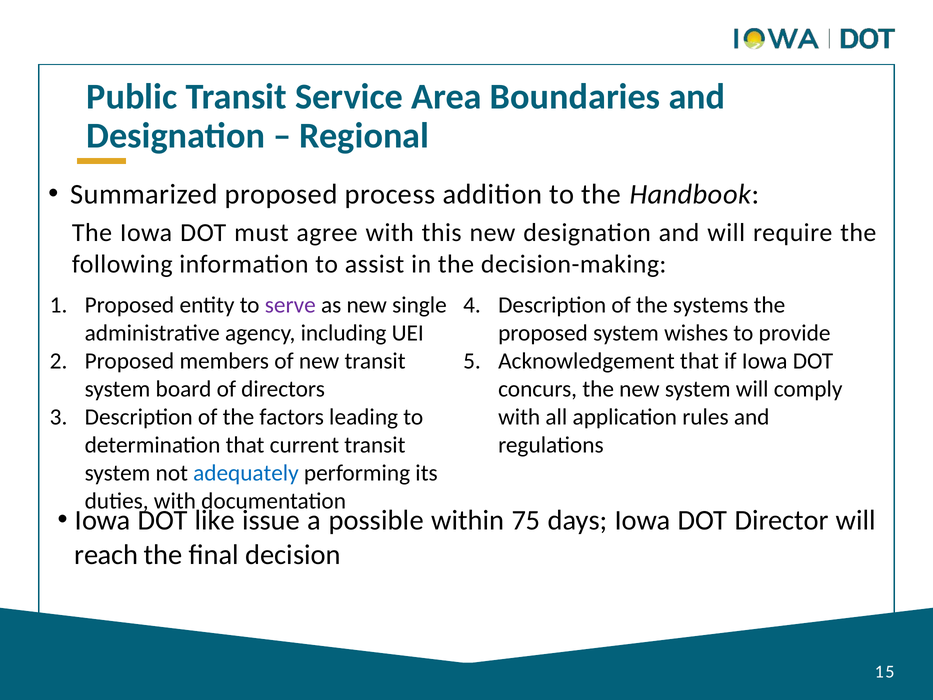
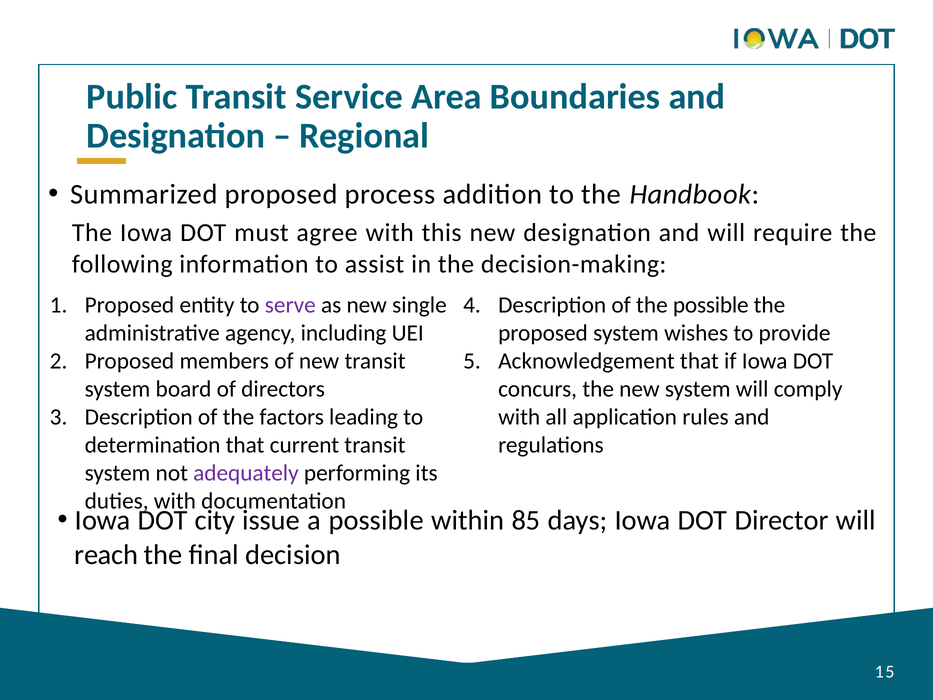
the systems: systems -> possible
adequately colour: blue -> purple
like: like -> city
75: 75 -> 85
